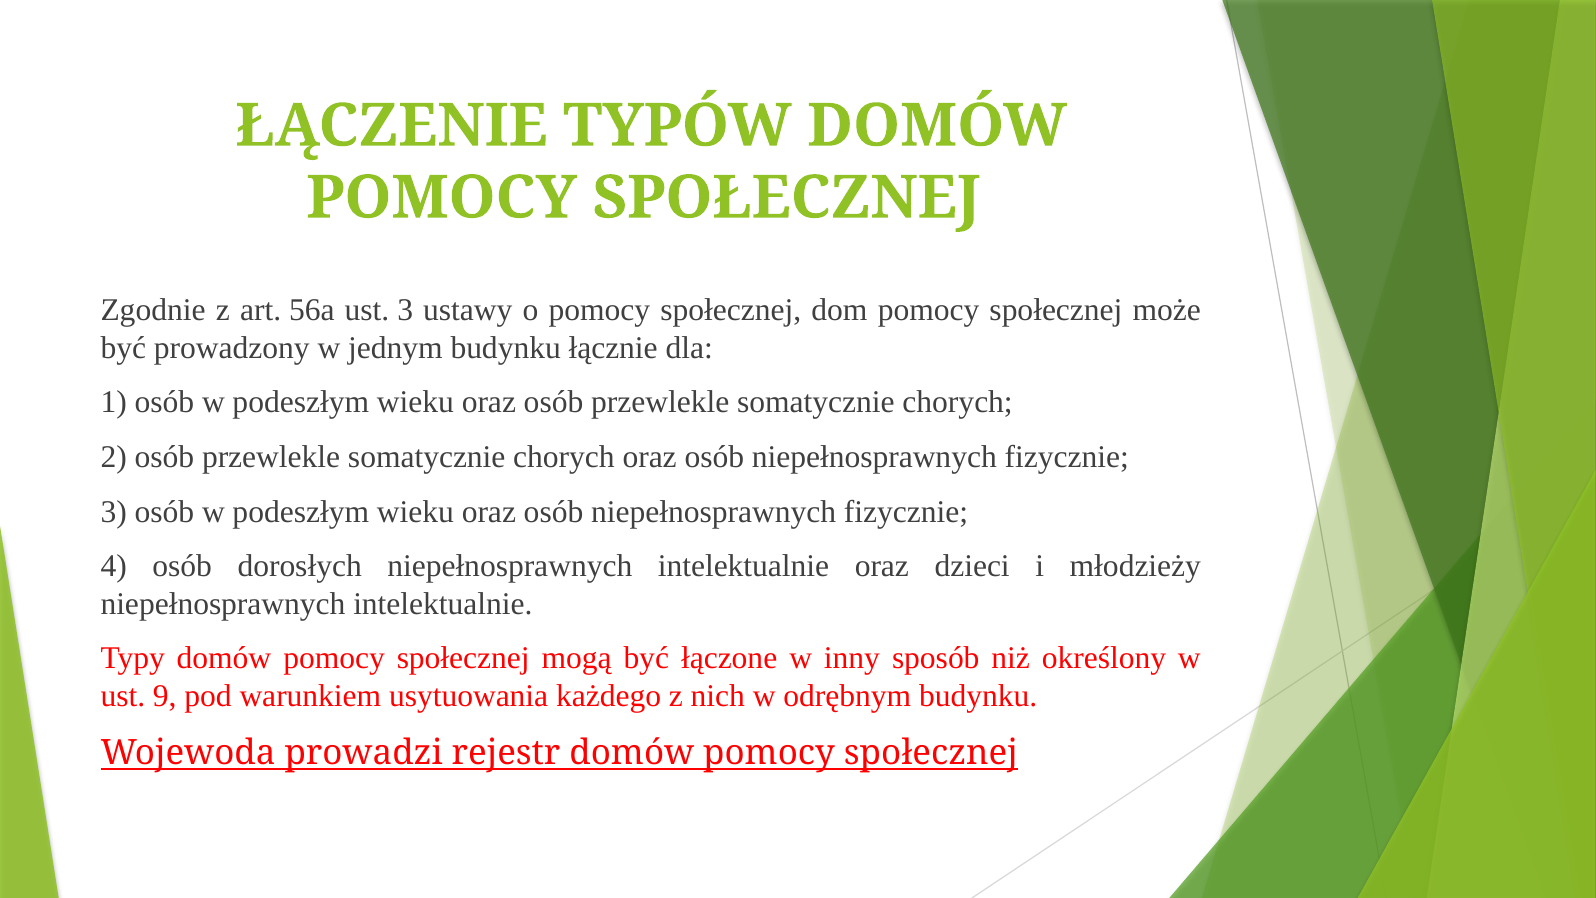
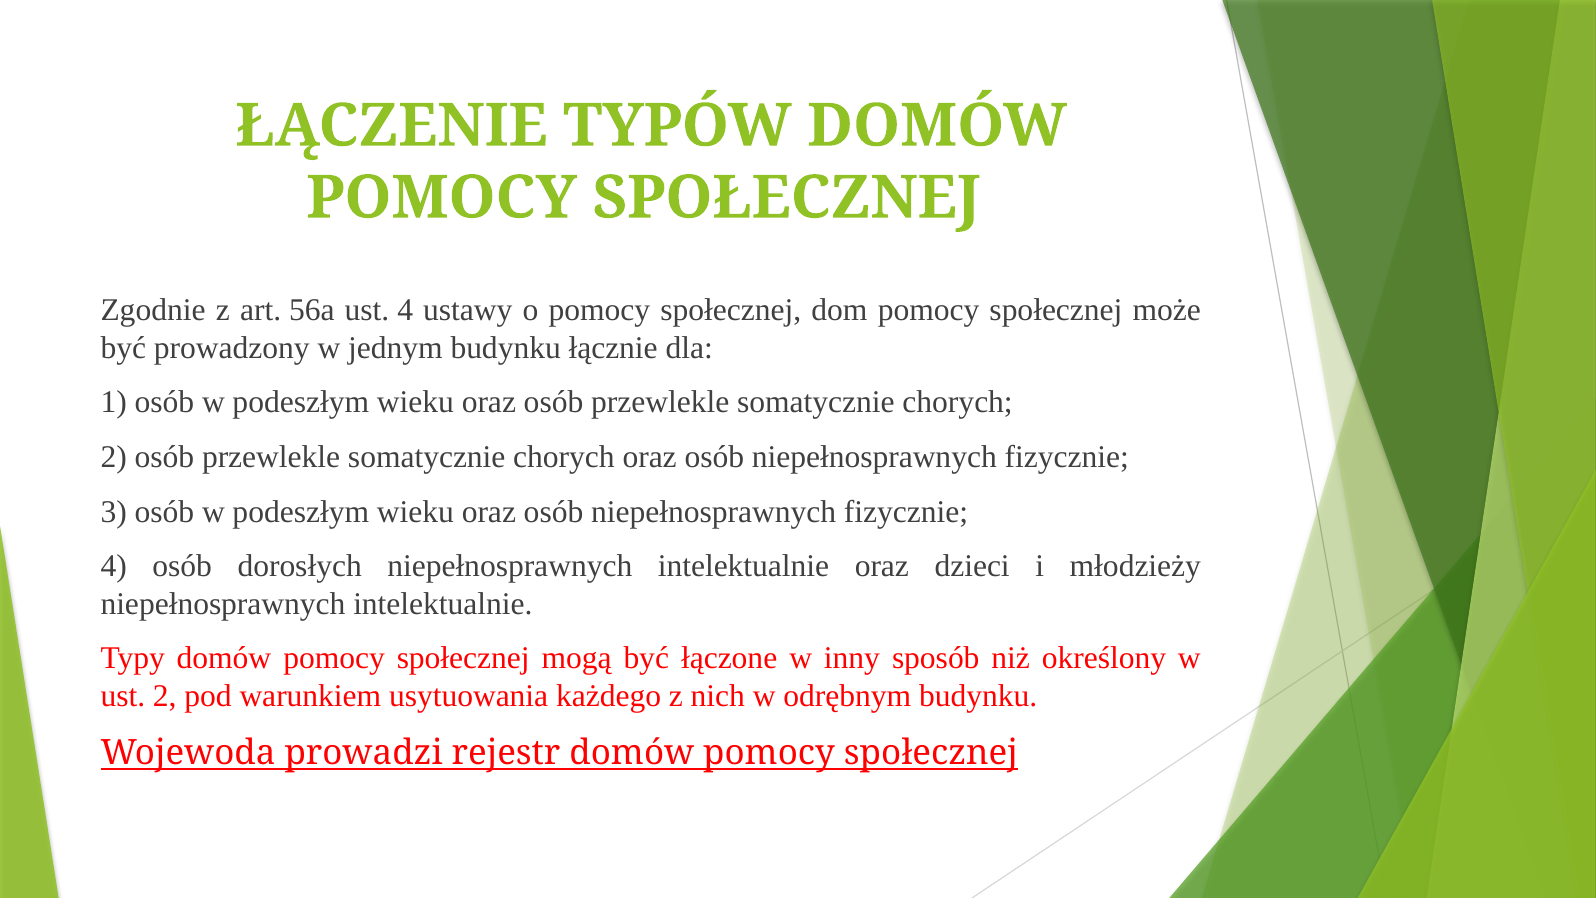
ust 3: 3 -> 4
ust 9: 9 -> 2
